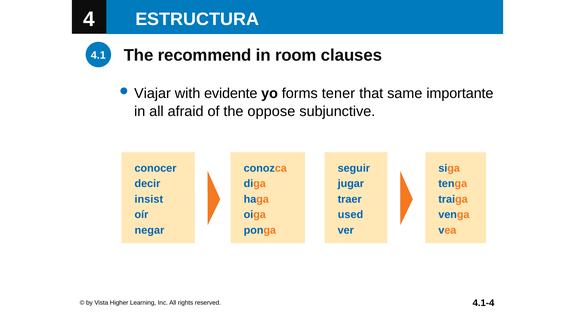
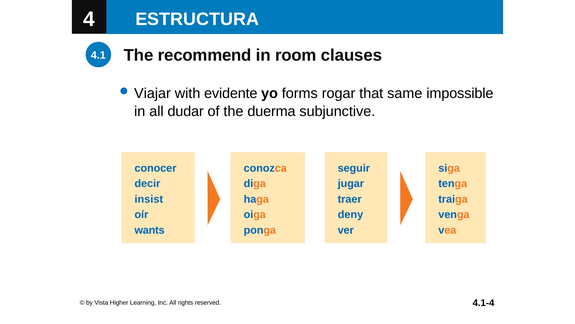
tener: tener -> rogar
importante: importante -> impossible
afraid: afraid -> dudar
oppose: oppose -> duerma
used: used -> deny
negar: negar -> wants
